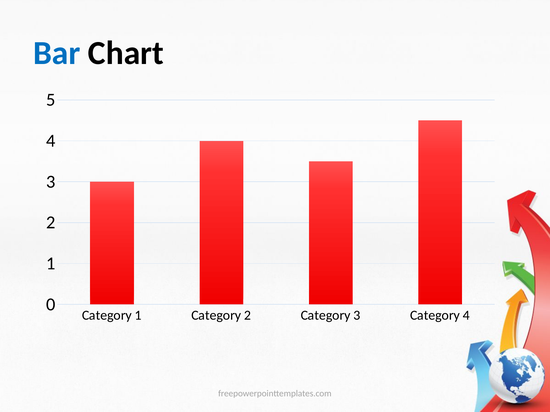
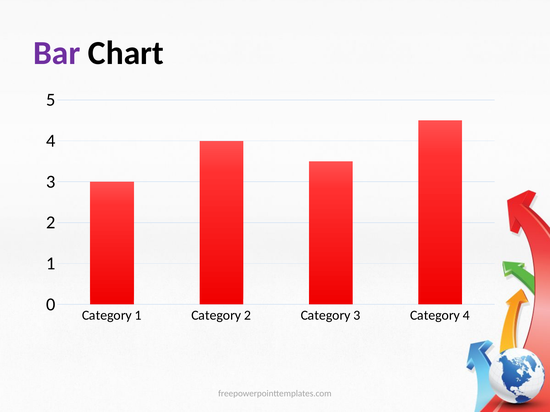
Bar colour: blue -> purple
